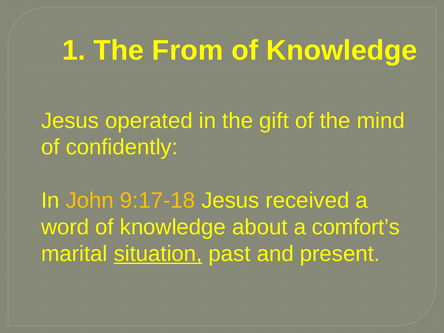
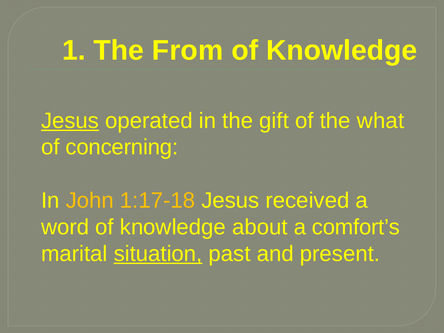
Jesus at (70, 121) underline: none -> present
mind: mind -> what
confidently: confidently -> concerning
9:17-18: 9:17-18 -> 1:17-18
